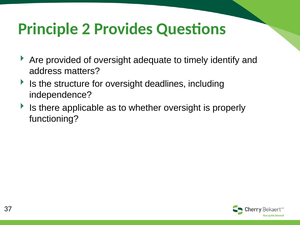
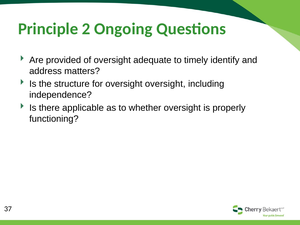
Provides: Provides -> Ongoing
oversight deadlines: deadlines -> oversight
